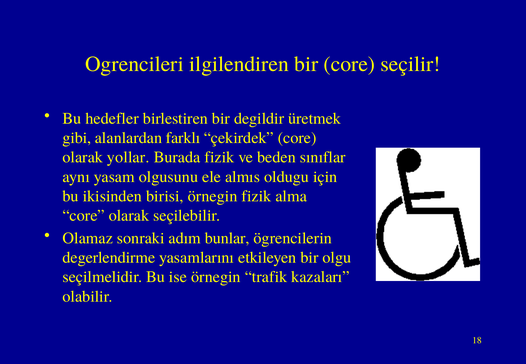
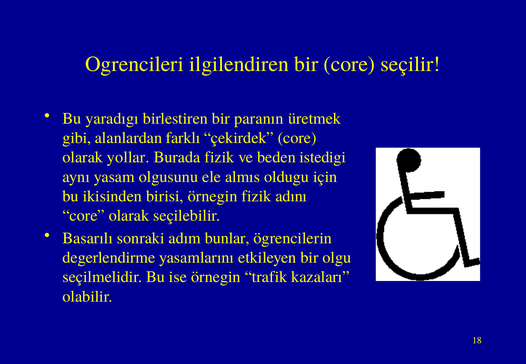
hedefler: hedefler -> yaradıgı
degildir: degildir -> paranın
sınıflar: sınıflar -> istedigi
alma: alma -> adını
Olamaz: Olamaz -> Basarılı
